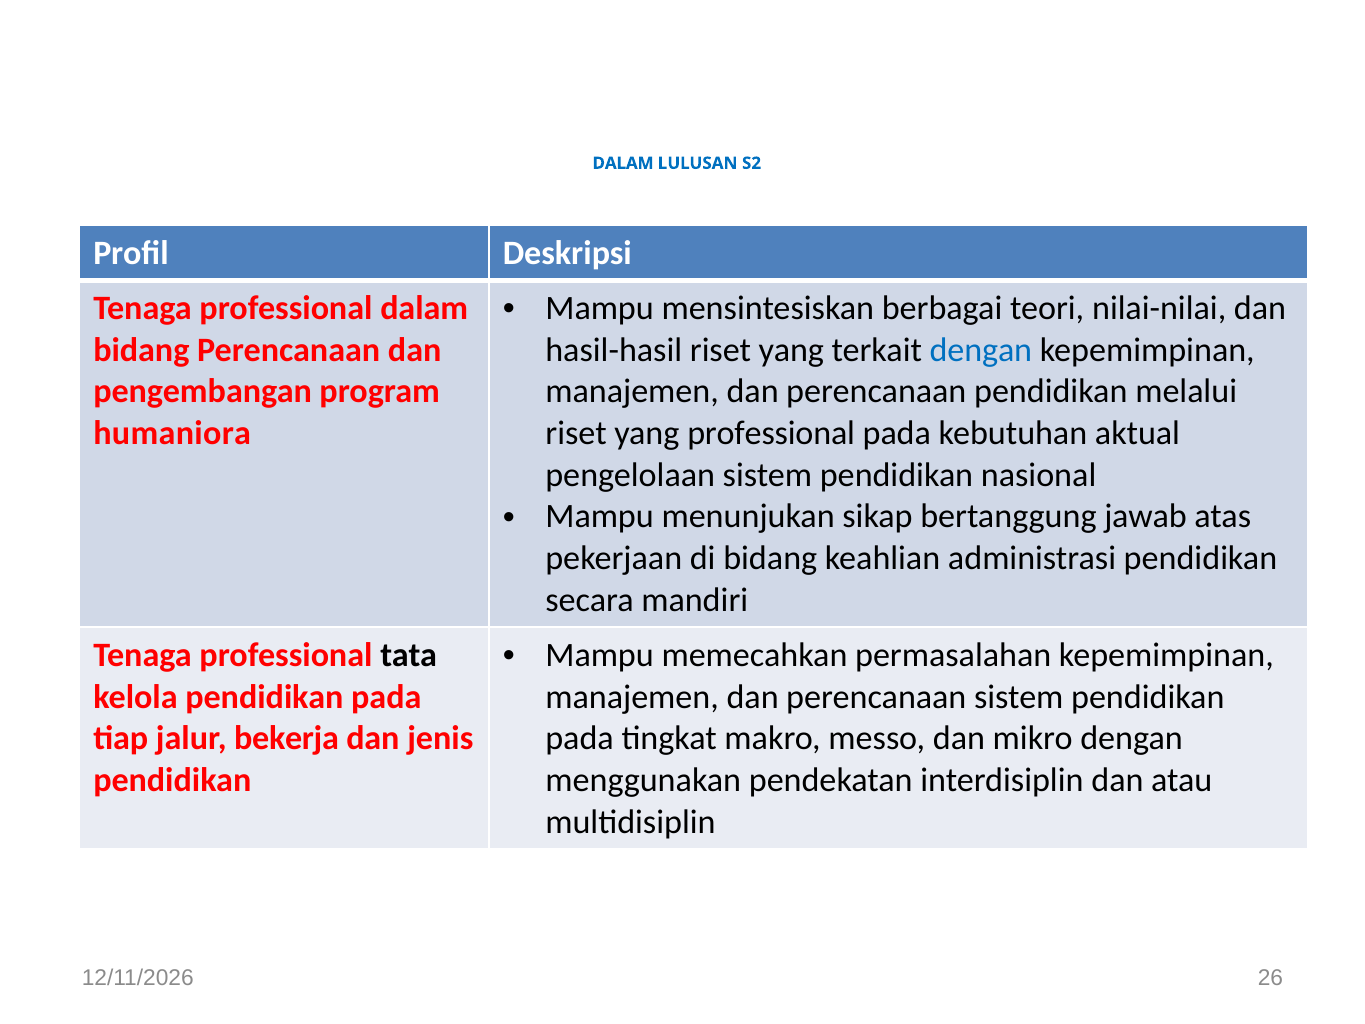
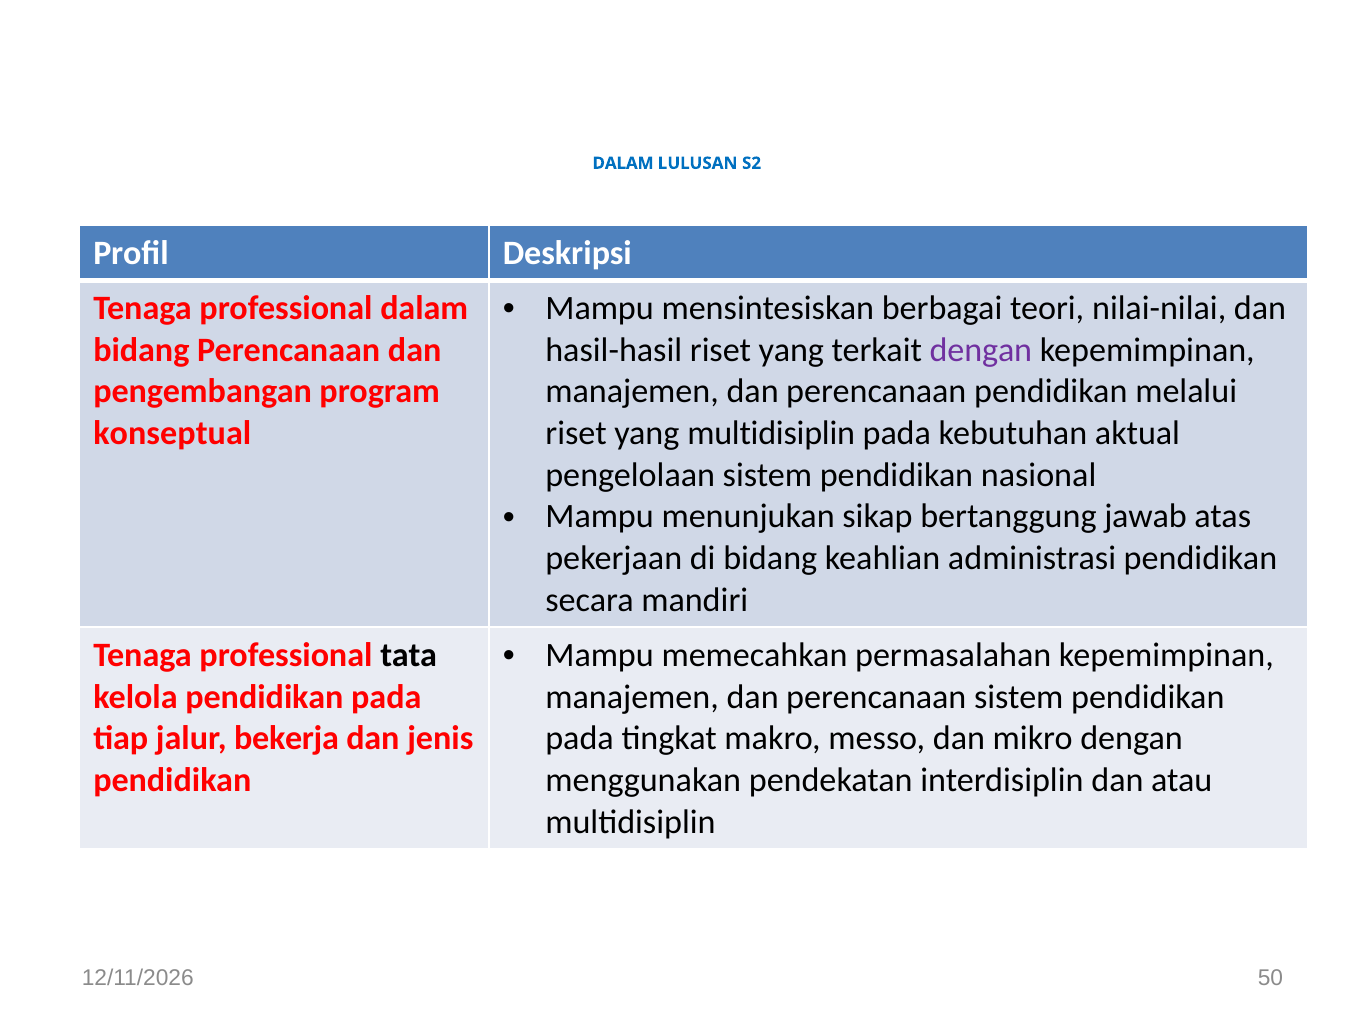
dengan at (981, 350) colour: blue -> purple
humaniora: humaniora -> konseptual
yang professional: professional -> multidisiplin
26: 26 -> 50
